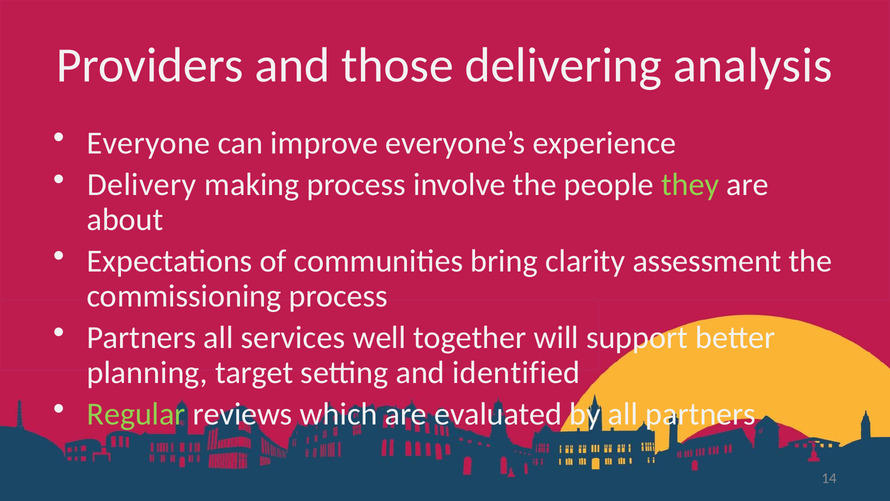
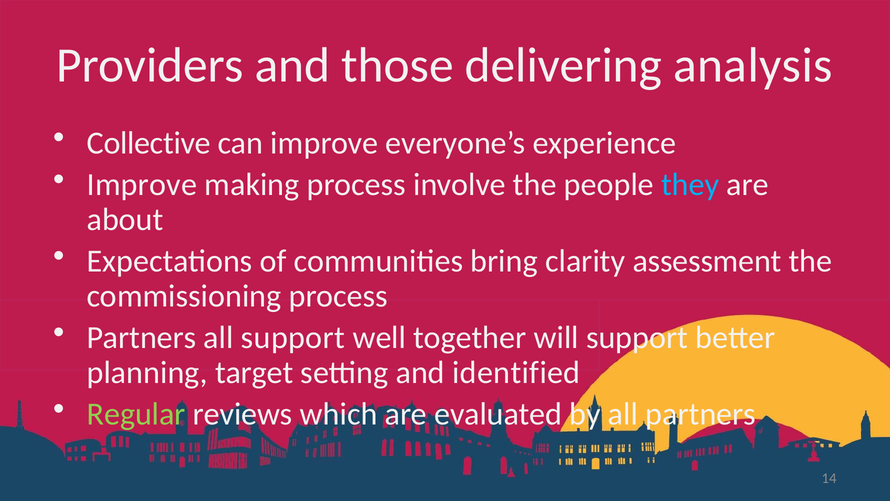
Everyone: Everyone -> Collective
Delivery at (142, 185): Delivery -> Improve
they colour: light green -> light blue
all services: services -> support
